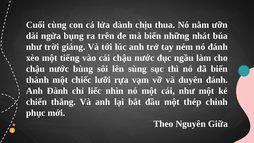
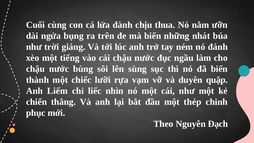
duyên đánh: đánh -> quặp
Anh Đành: Đành -> Liếm
Giữa: Giữa -> Đạch
